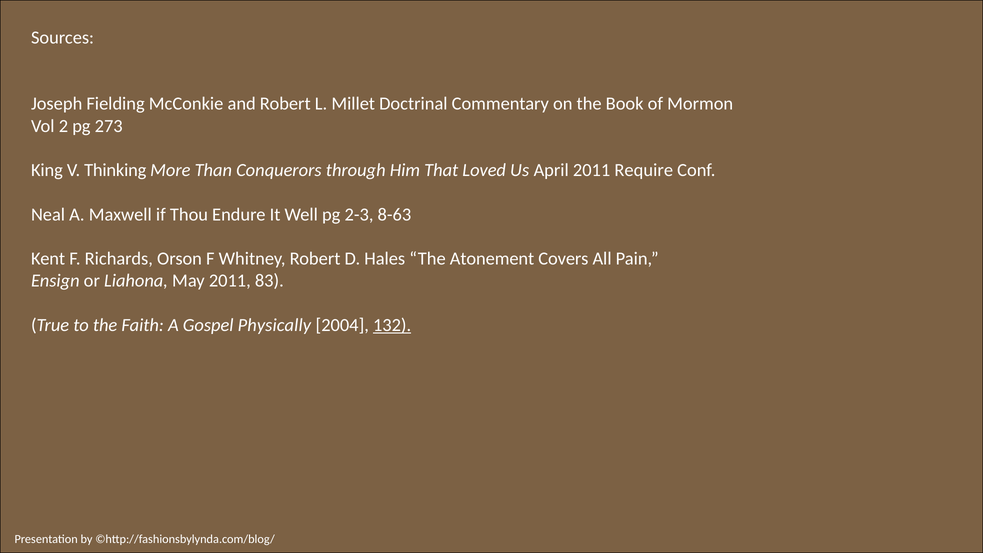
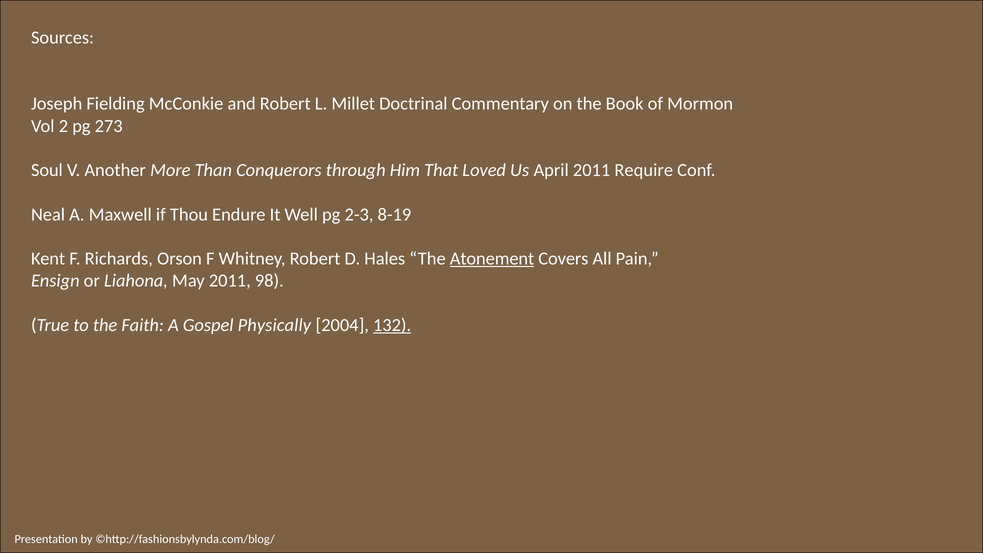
King: King -> Soul
Thinking: Thinking -> Another
8-63: 8-63 -> 8-19
Atonement underline: none -> present
83: 83 -> 98
